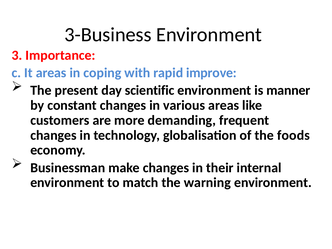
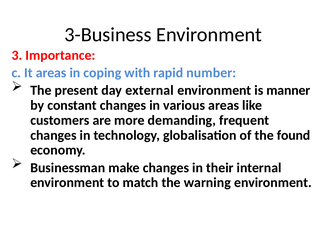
improve: improve -> number
scientific: scientific -> external
foods: foods -> found
